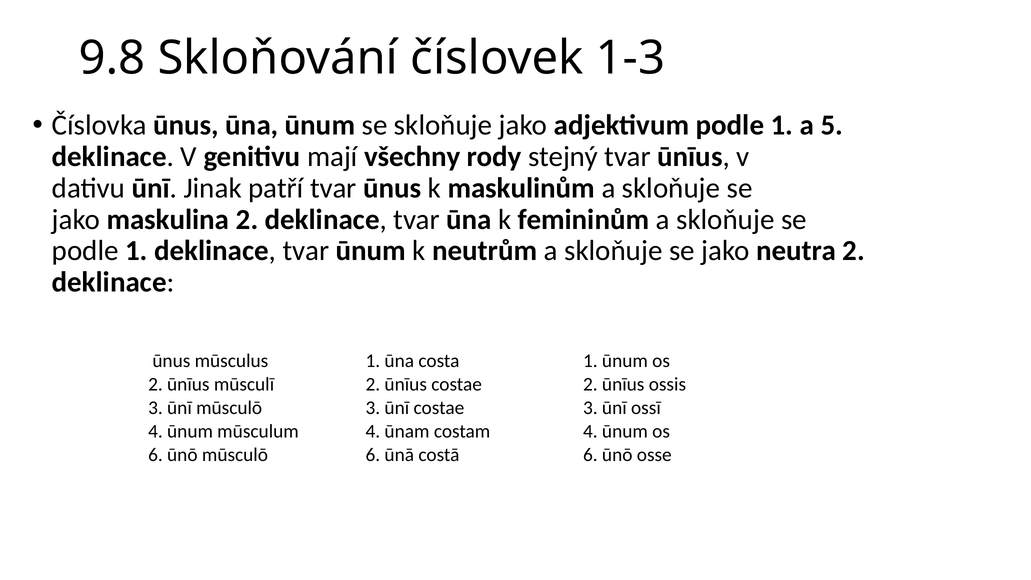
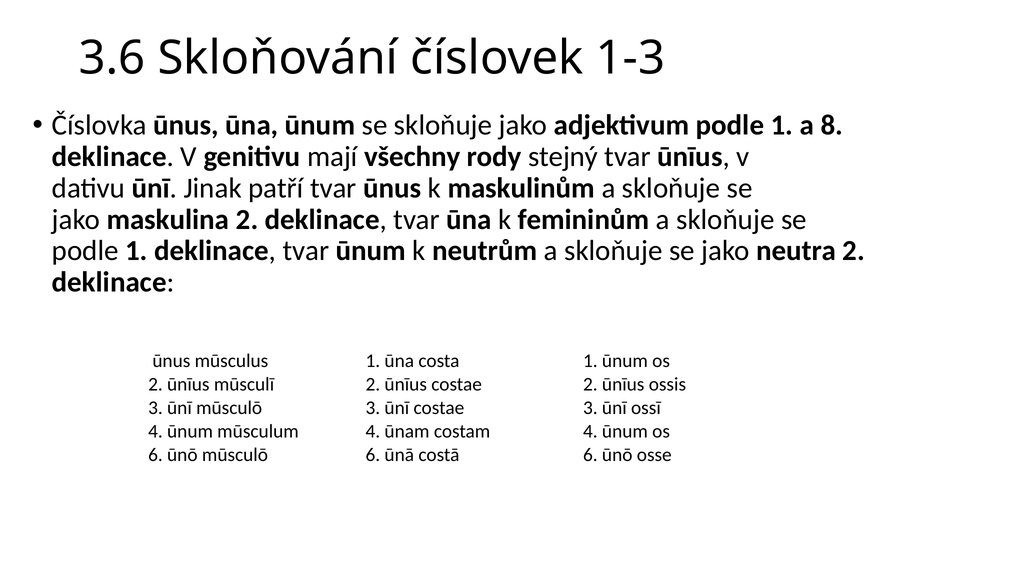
9.8: 9.8 -> 3.6
5: 5 -> 8
